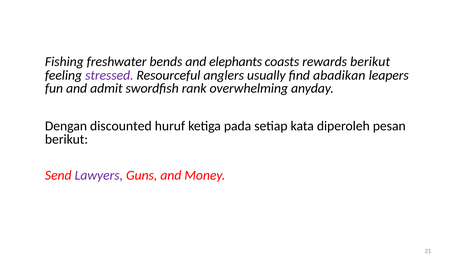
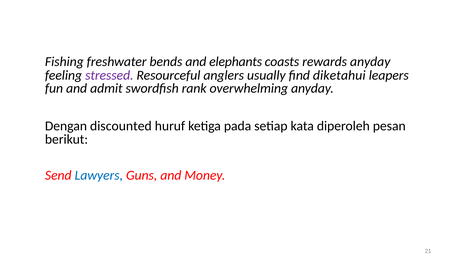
rewards berikut: berikut -> anyday
abadikan: abadikan -> diketahui
Lawyers colour: purple -> blue
